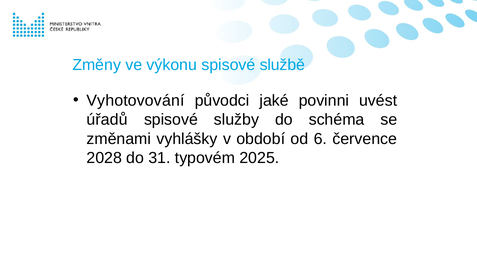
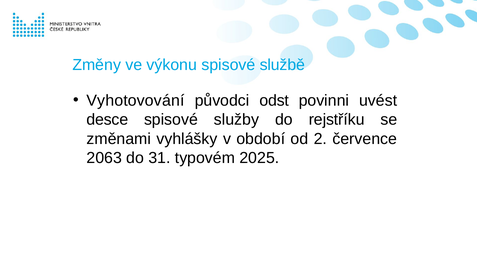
jaké: jaké -> odst
úřadů: úřadů -> desce
schéma: schéma -> rejstříku
6: 6 -> 2
2028: 2028 -> 2063
